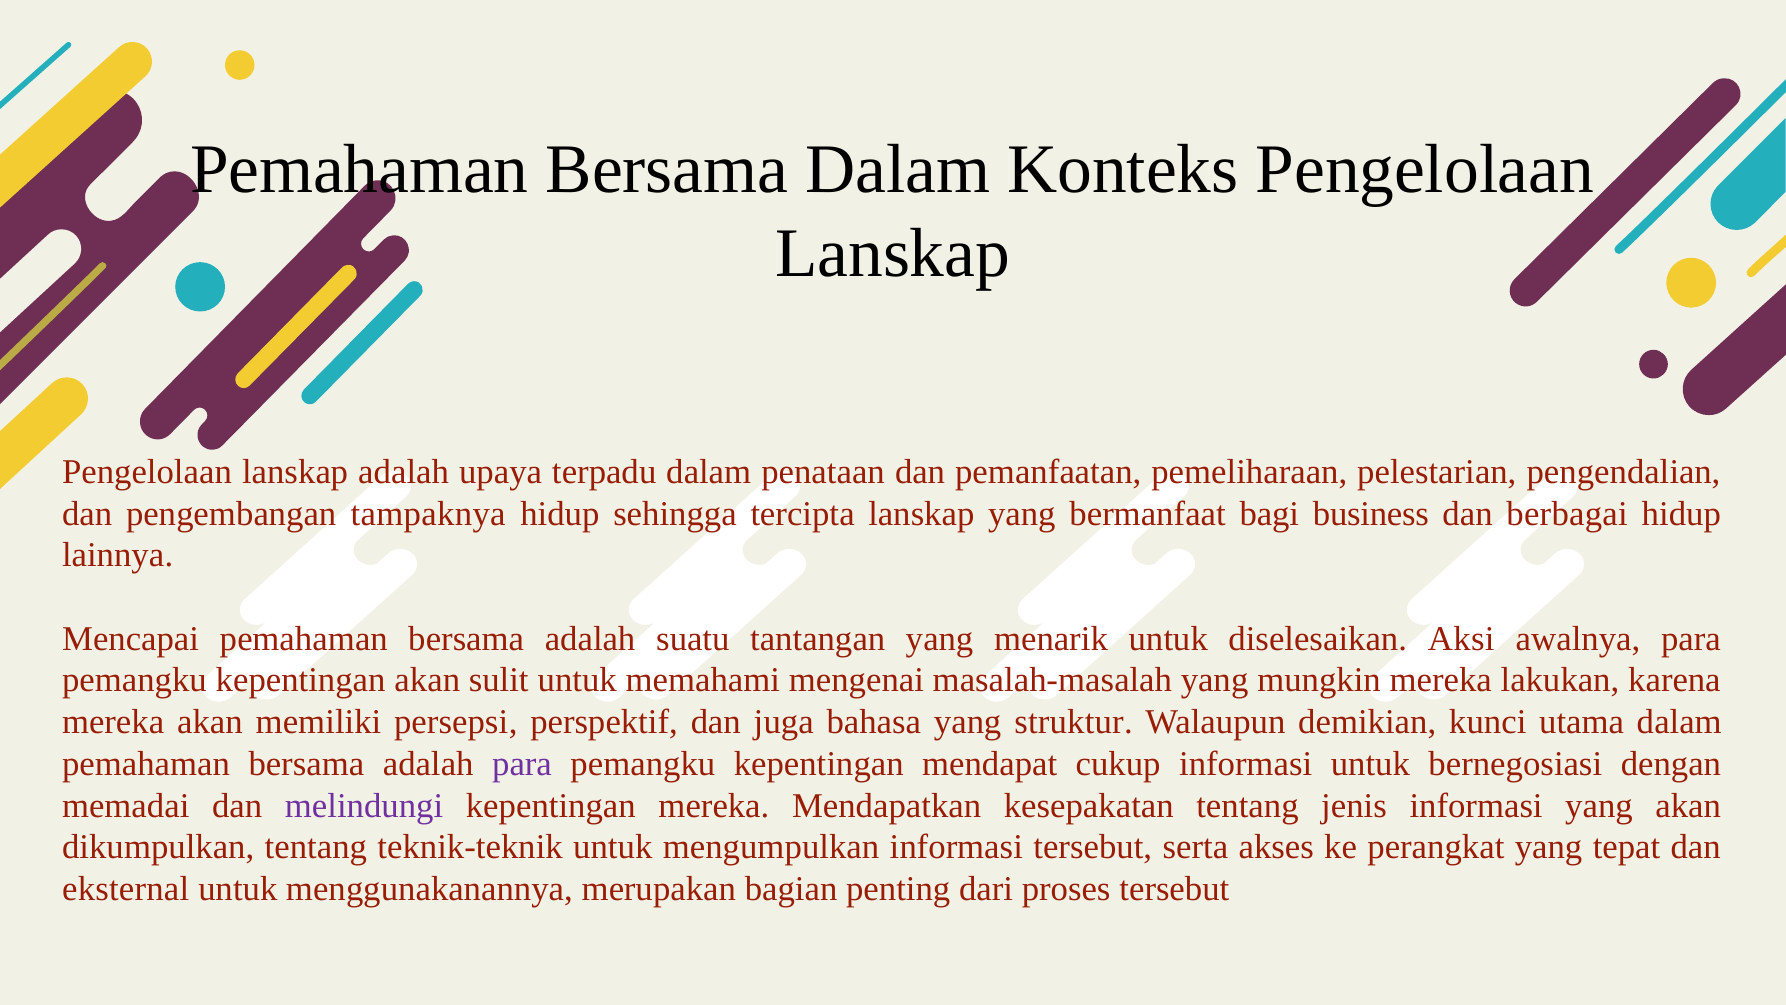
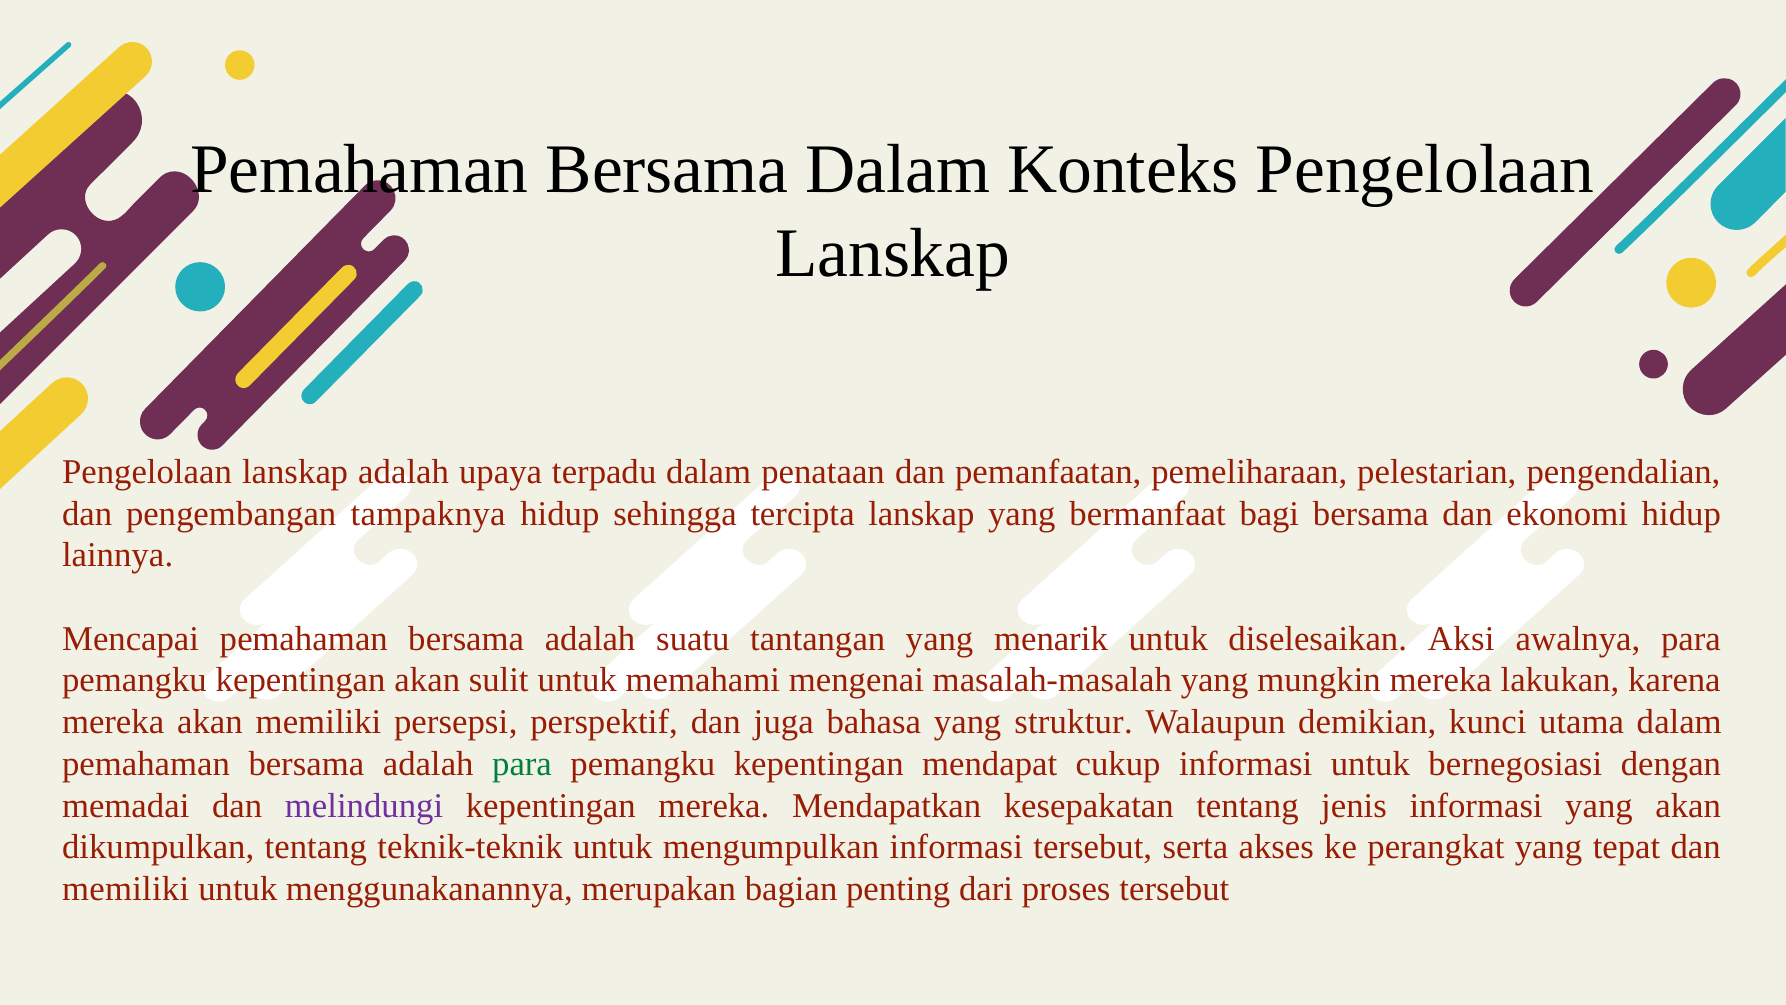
bagi business: business -> bersama
berbagai: berbagai -> ekonomi
para at (522, 764) colour: purple -> green
eksternal at (126, 889): eksternal -> memiliki
